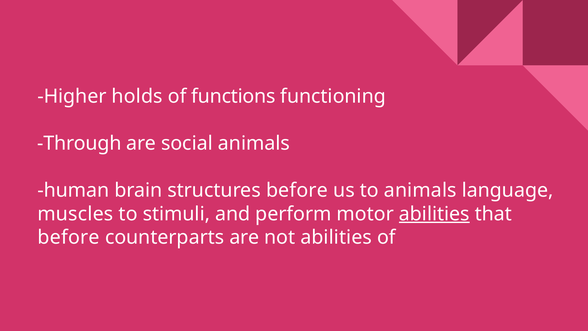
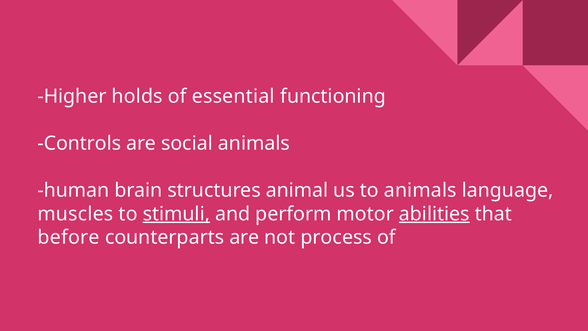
functions: functions -> essential
Through: Through -> Controls
structures before: before -> animal
stimuli underline: none -> present
not abilities: abilities -> process
